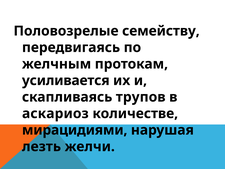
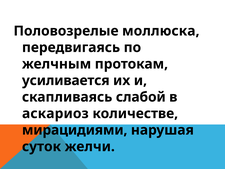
семейству: семейству -> моллюска
трупов: трупов -> слабой
лезть: лезть -> суток
